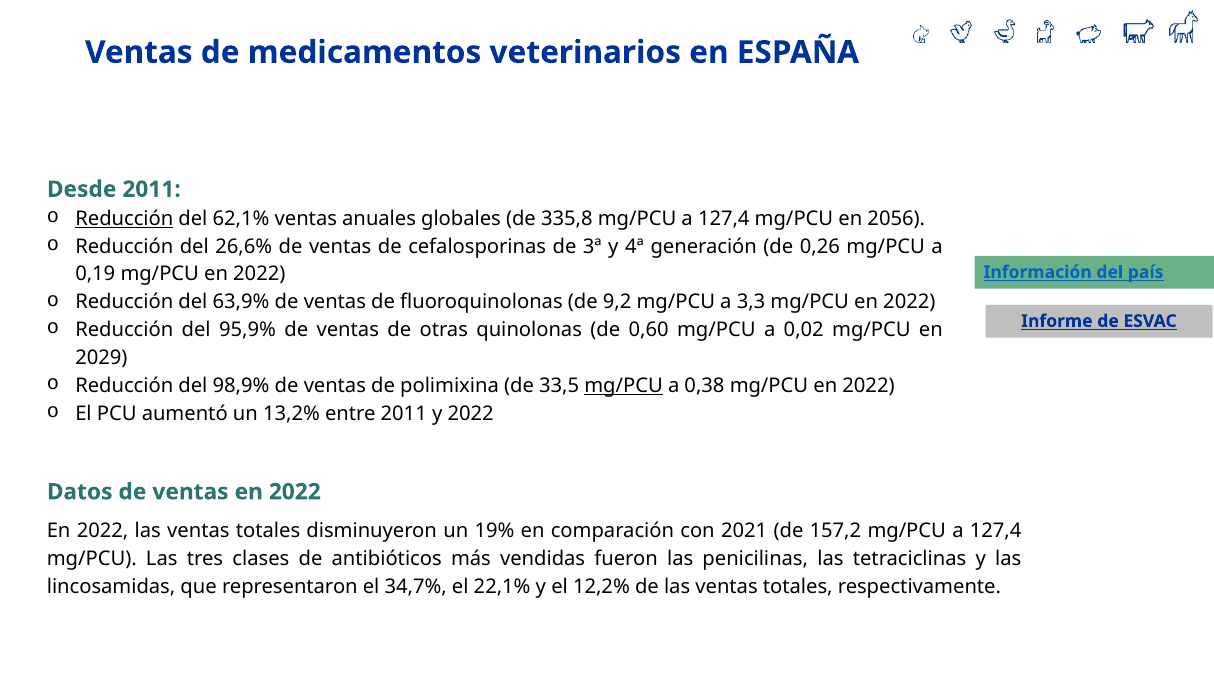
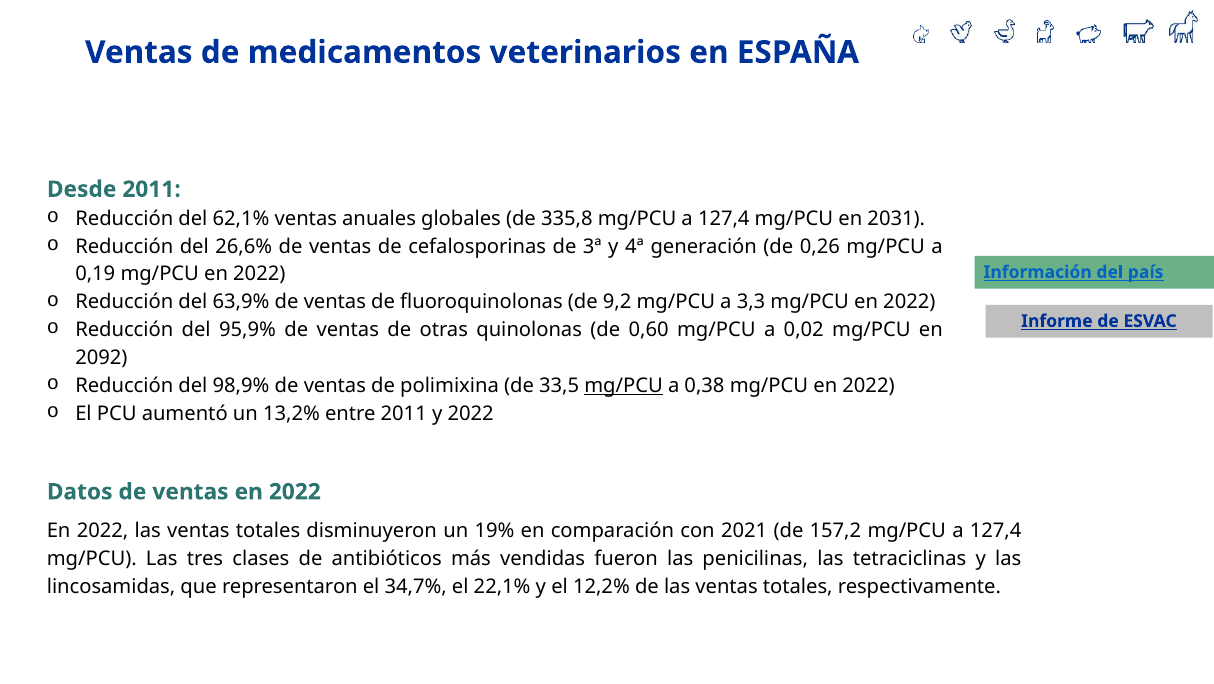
Reducción at (124, 219) underline: present -> none
2056: 2056 -> 2031
2029: 2029 -> 2092
